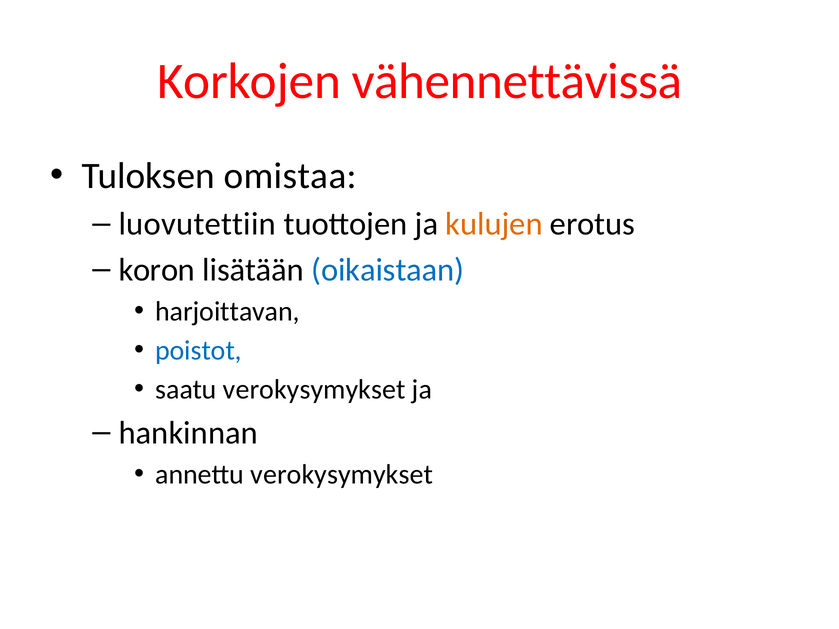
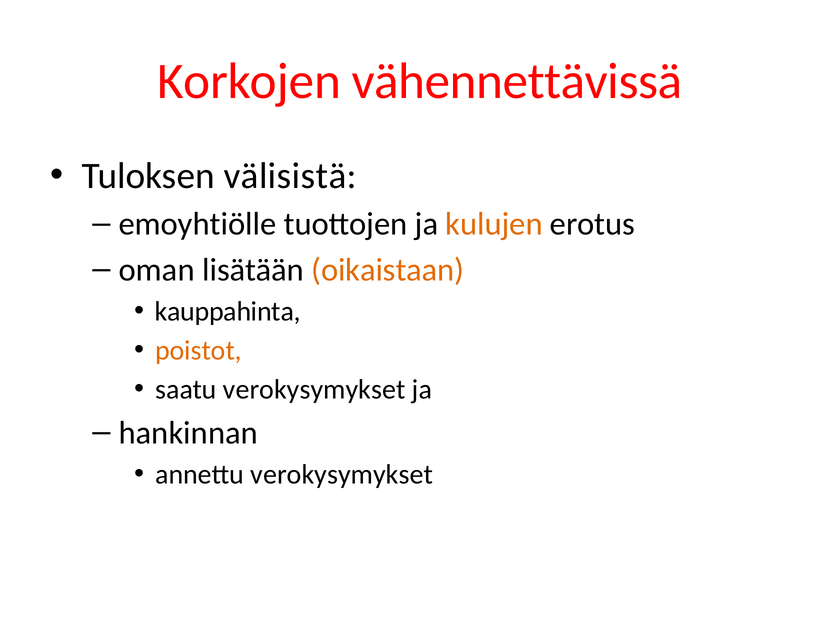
omistaa: omistaa -> välisistä
luovutettiin: luovutettiin -> emoyhtiölle
koron: koron -> oman
oikaistaan colour: blue -> orange
harjoittavan: harjoittavan -> kauppahinta
poistot colour: blue -> orange
